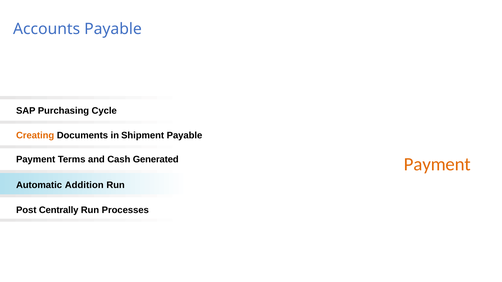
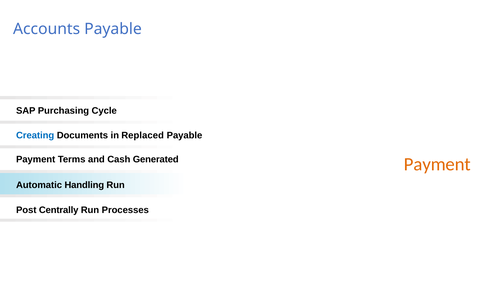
Creating colour: orange -> blue
Shipment: Shipment -> Replaced
Addition: Addition -> Handling
